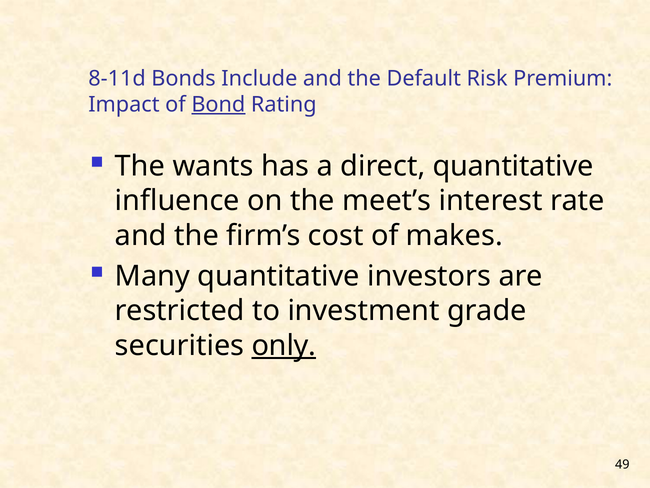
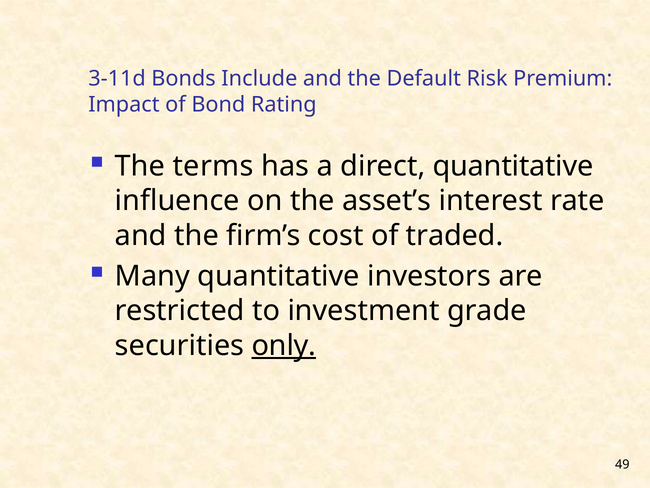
8-11d: 8-11d -> 3-11d
Bond underline: present -> none
wants: wants -> terms
meet’s: meet’s -> asset’s
makes: makes -> traded
